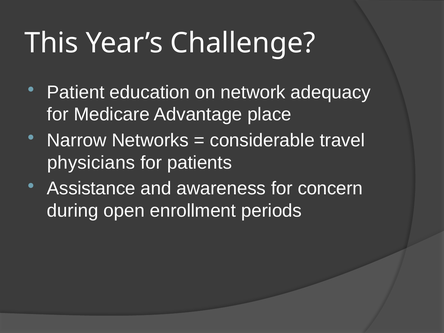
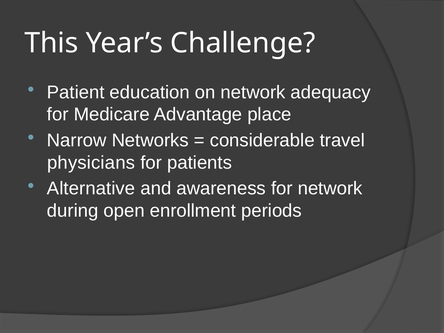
Assistance: Assistance -> Alternative
for concern: concern -> network
